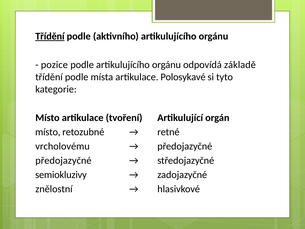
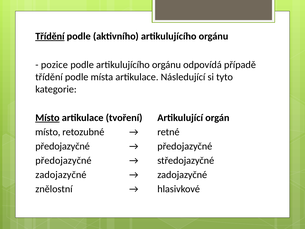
základě: základě -> případě
Polosykavé: Polosykavé -> Následující
Místo at (47, 118) underline: none -> present
vrcholovému at (63, 146): vrcholovému -> předojazyčné
semiokluzivy at (61, 174): semiokluzivy -> zadojazyčné
